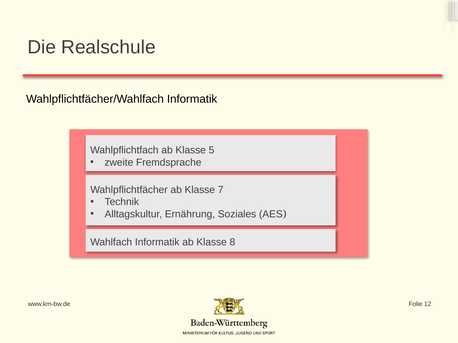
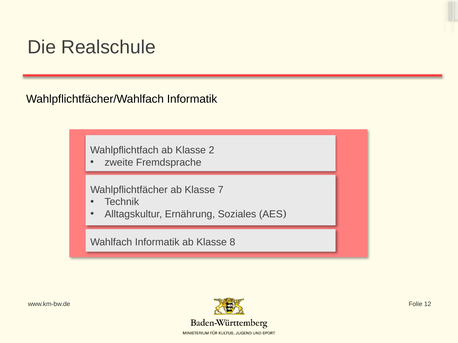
5: 5 -> 2
